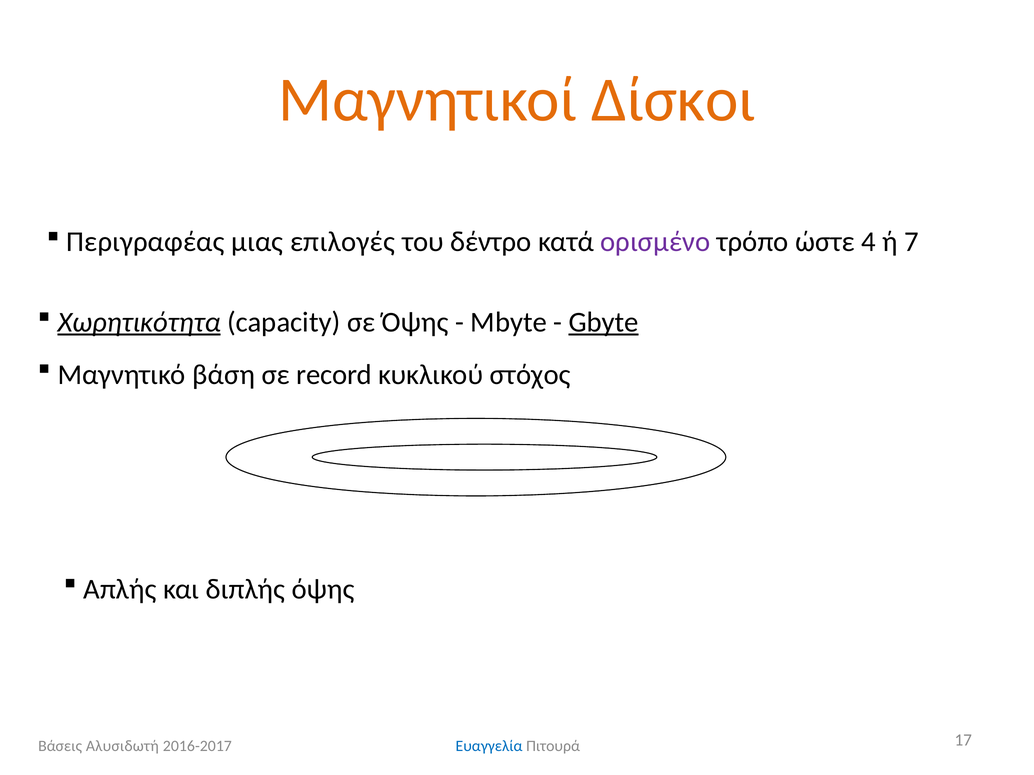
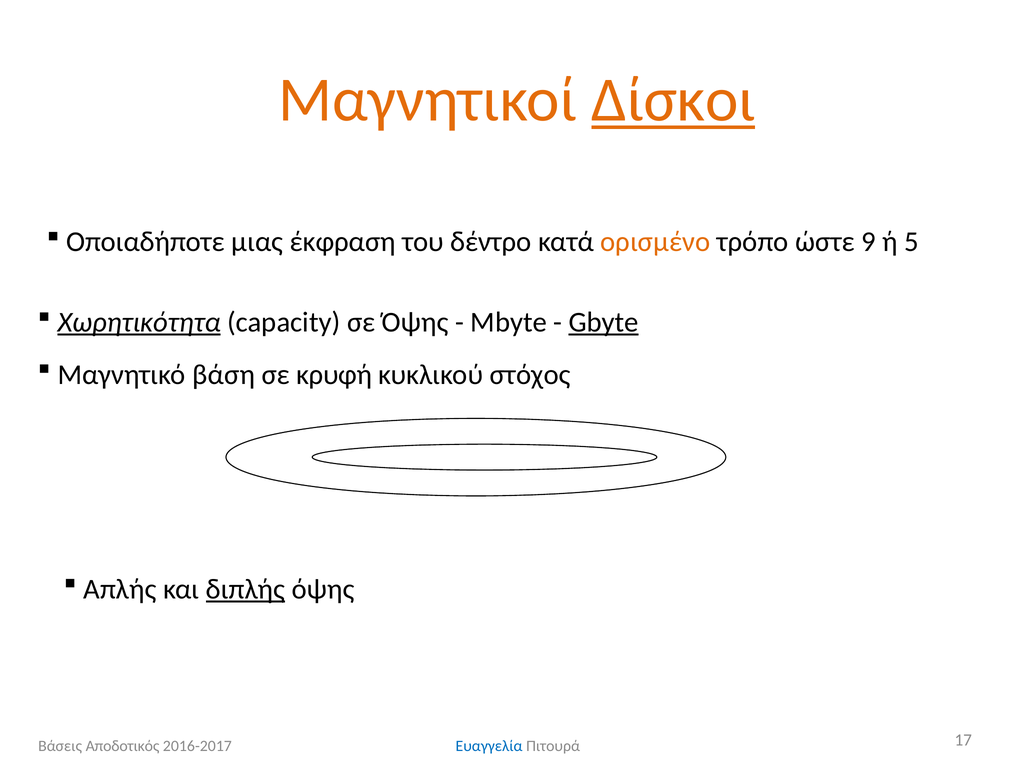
Δίσκοι underline: none -> present
Περιγραφέας: Περιγραφέας -> Οποιαδήποτε
επιλογές: επιλογές -> έκφραση
ορισμένο colour: purple -> orange
4: 4 -> 9
7: 7 -> 5
record: record -> κρυφή
διπλής underline: none -> present
Αλυσιδωτή: Αλυσιδωτή -> Αποδοτικός
